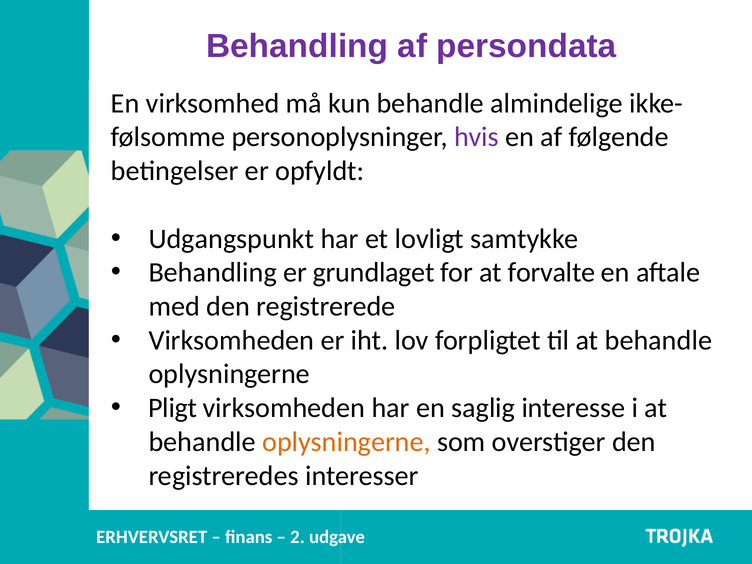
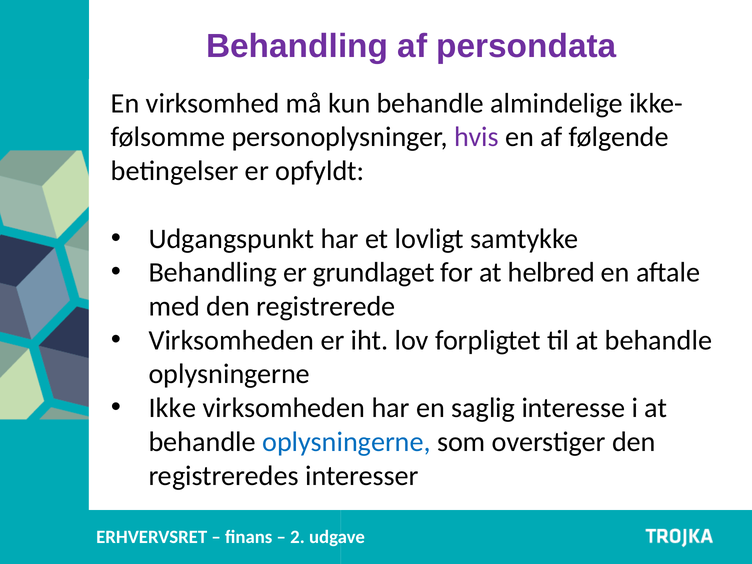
forvalte: forvalte -> helbred
Pligt: Pligt -> Ikke
oplysningerne at (346, 442) colour: orange -> blue
